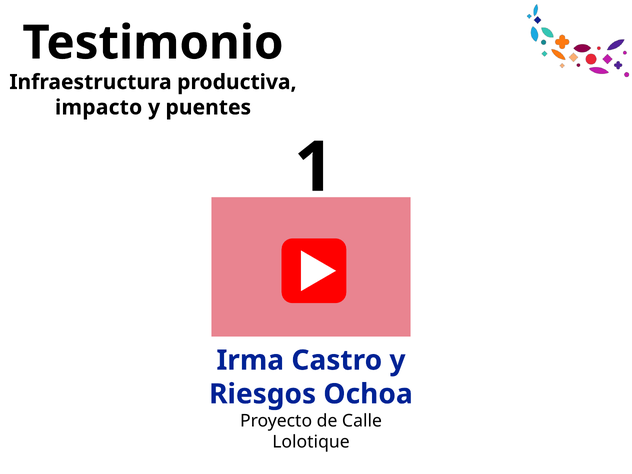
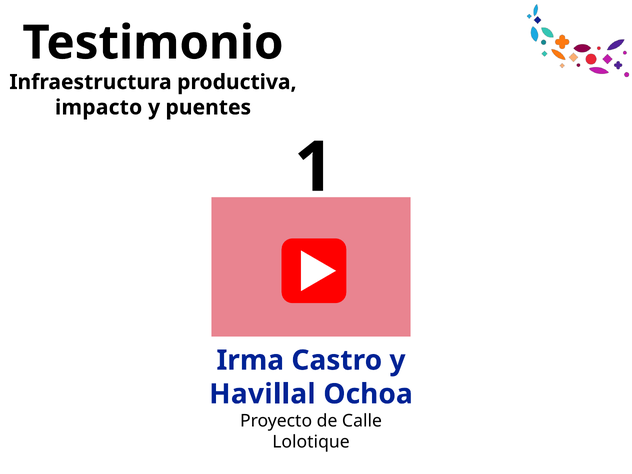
Riesgos: Riesgos -> Havillal
